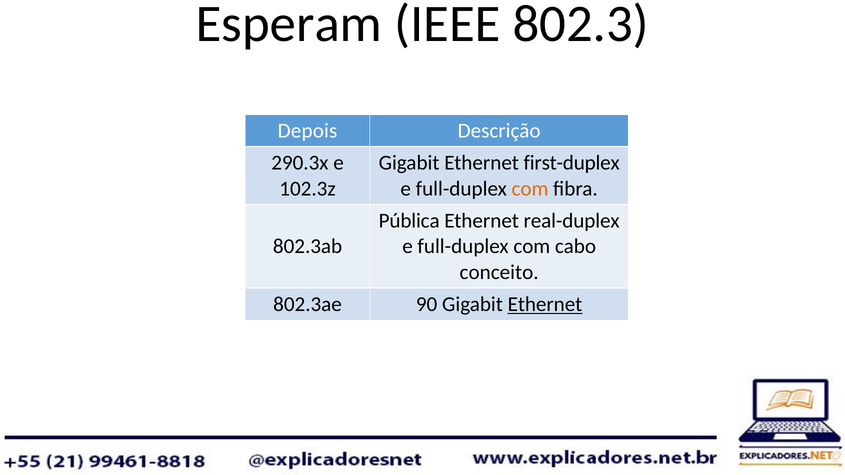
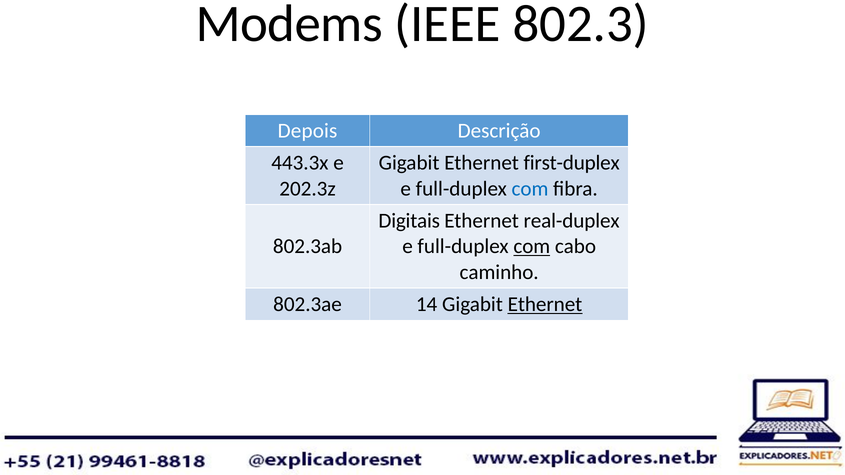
Esperam: Esperam -> Modems
290.3x: 290.3x -> 443.3x
102.3z: 102.3z -> 202.3z
com at (530, 189) colour: orange -> blue
Pública: Pública -> Digitais
com at (532, 247) underline: none -> present
conceito: conceito -> caminho
90: 90 -> 14
